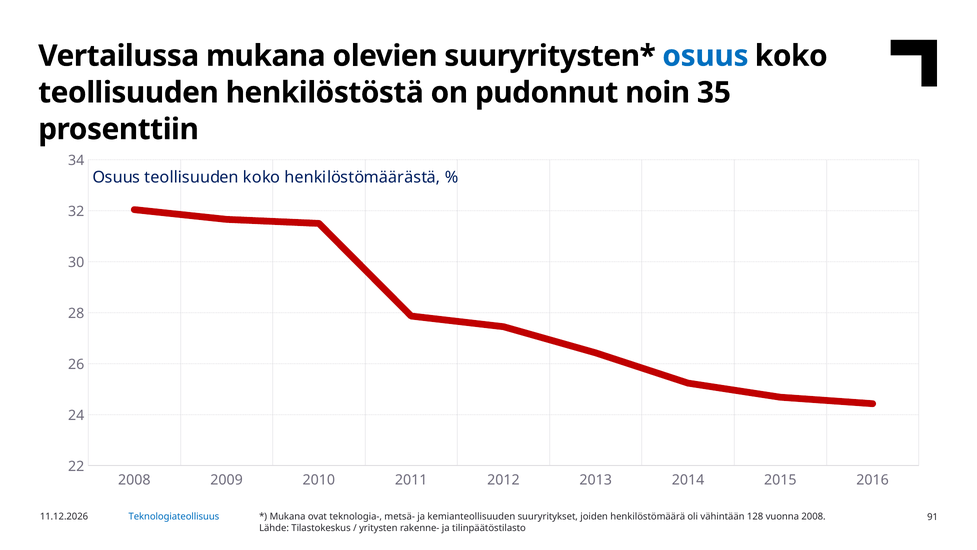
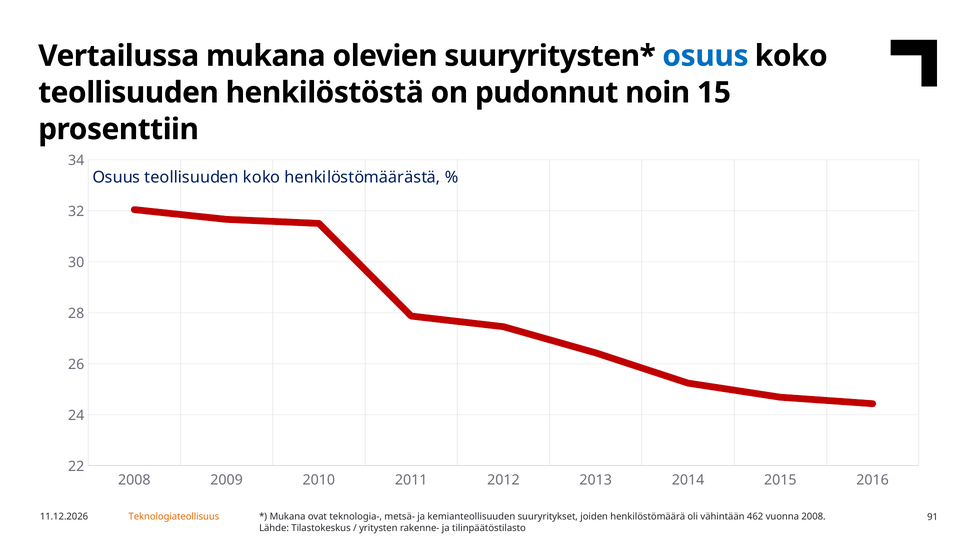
35: 35 -> 15
Teknologiateollisuus colour: blue -> orange
128: 128 -> 462
